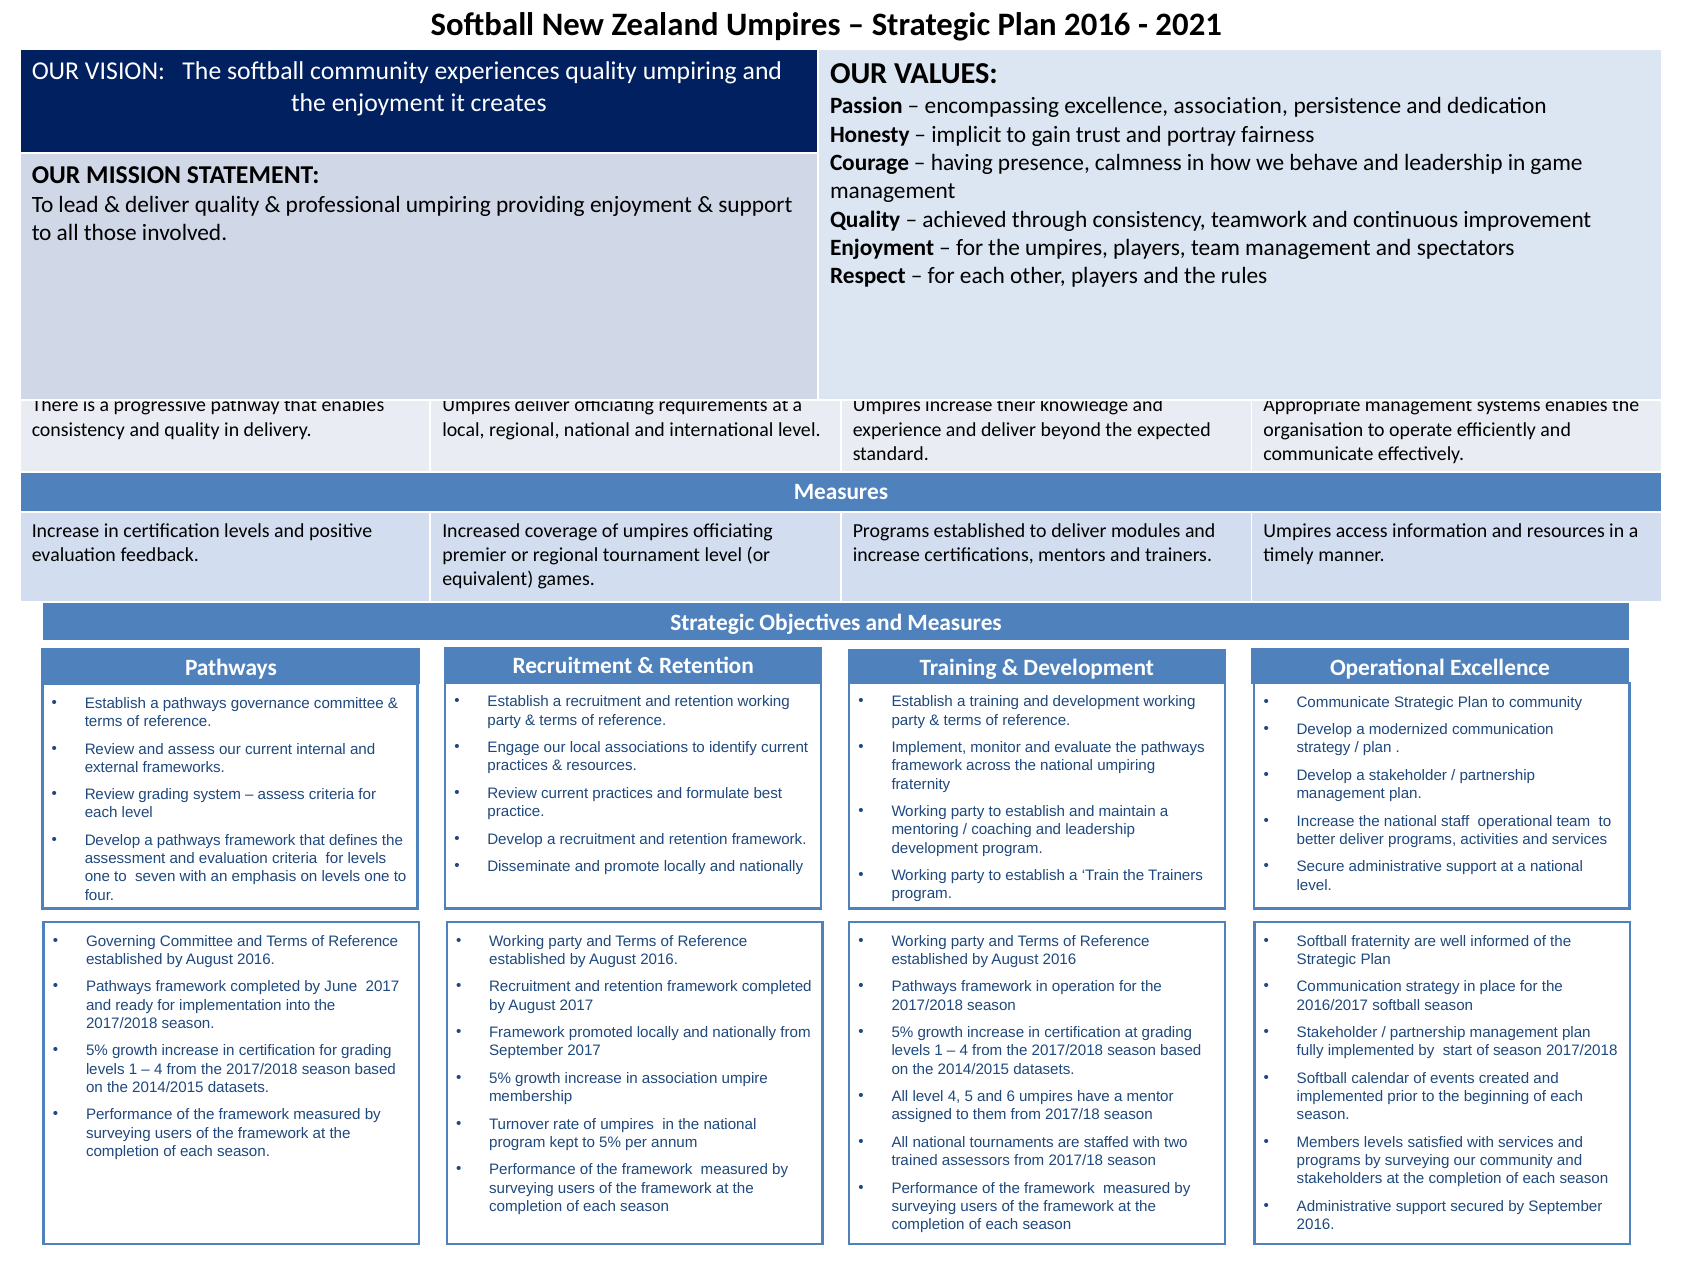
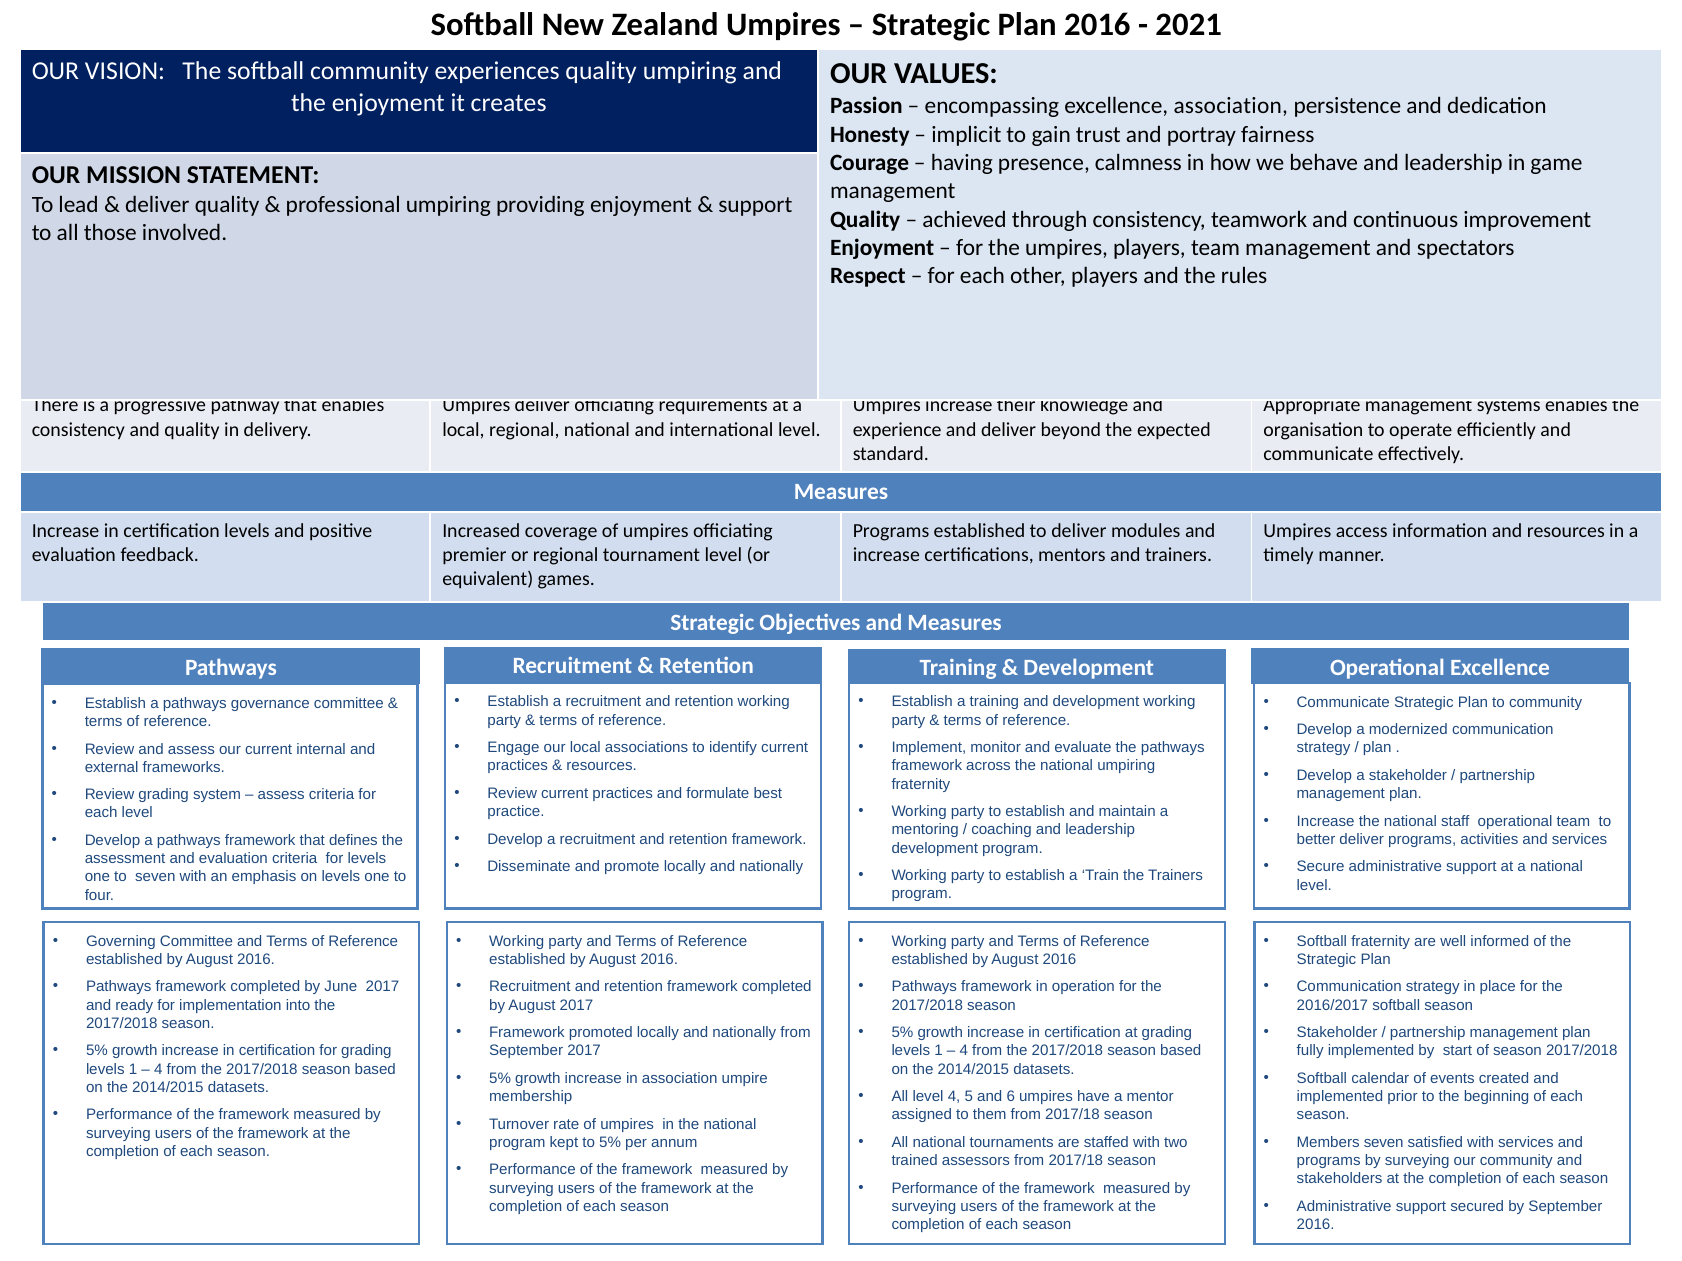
Members levels: levels -> seven
